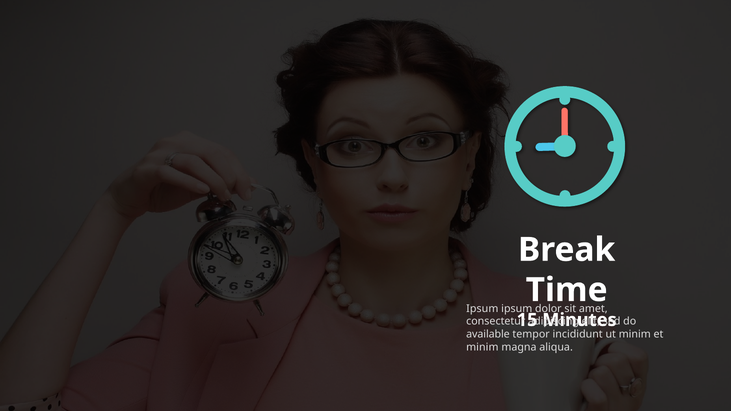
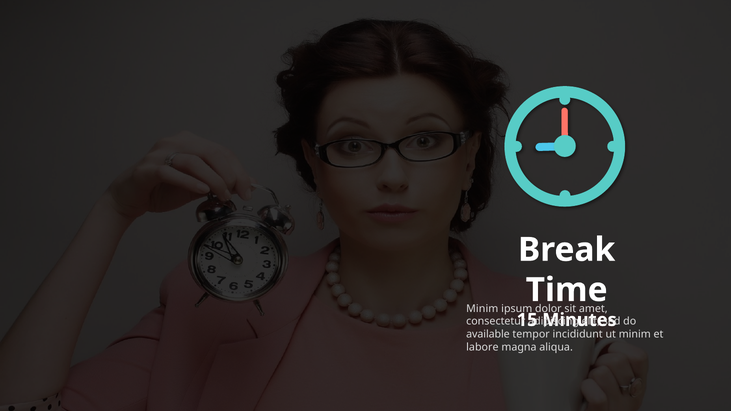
Ipsum at (482, 309): Ipsum -> Minim
minim at (482, 347): minim -> labore
